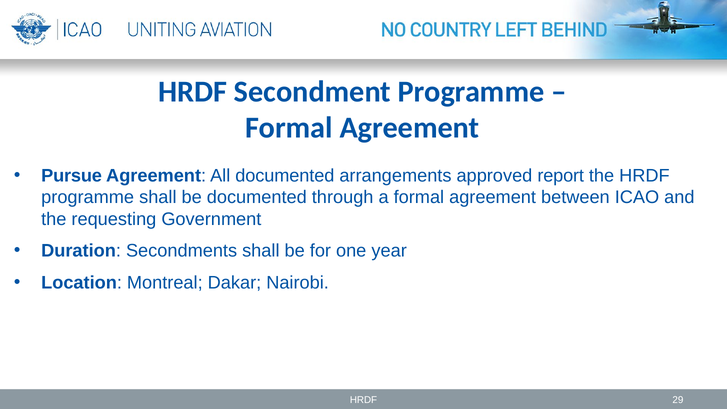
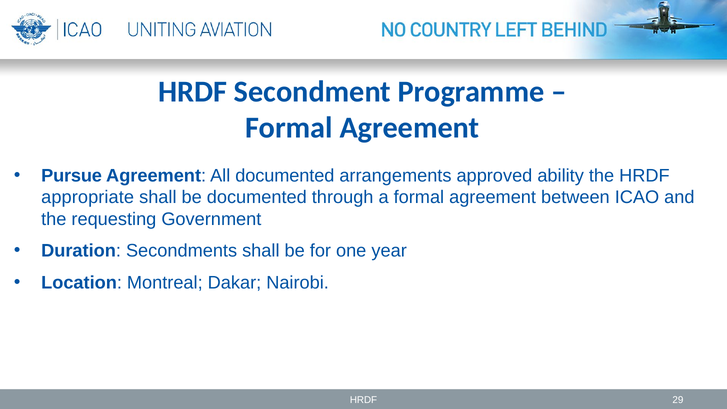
report: report -> ability
programme at (88, 197): programme -> appropriate
